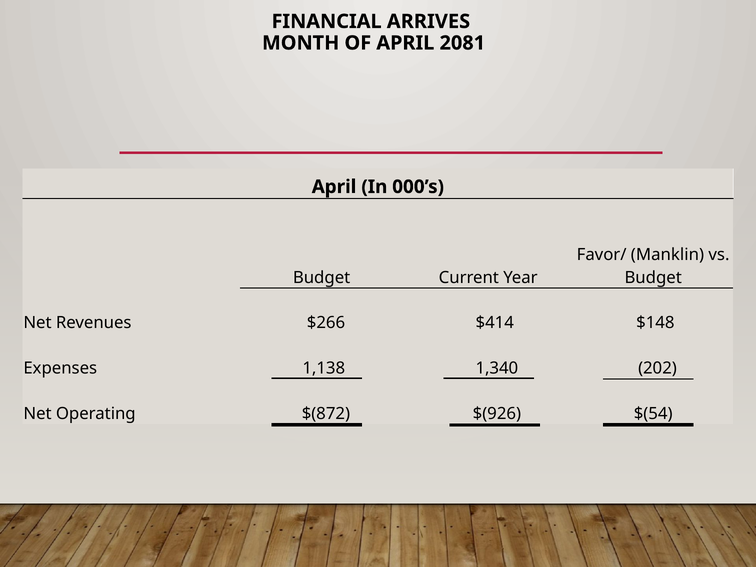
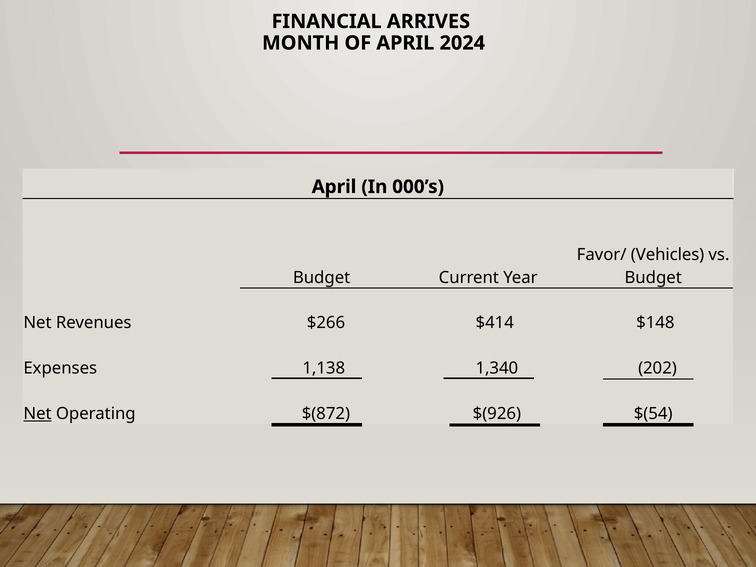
2081: 2081 -> 2024
Manklin: Manklin -> Vehicles
Net at (38, 414) underline: none -> present
